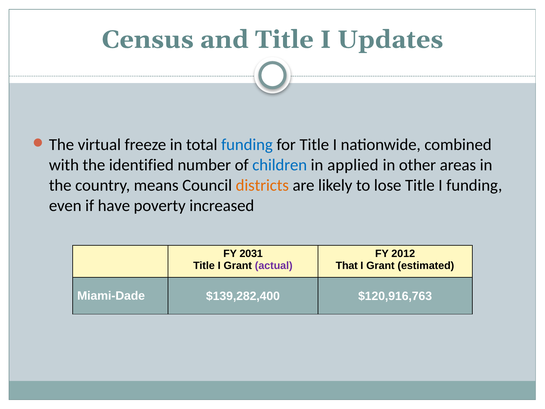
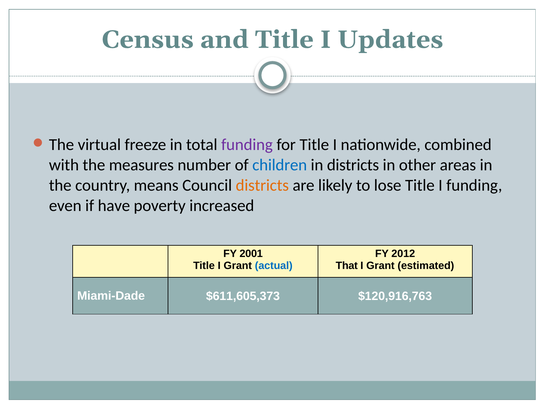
funding at (247, 145) colour: blue -> purple
identified: identified -> measures
in applied: applied -> districts
2031: 2031 -> 2001
actual colour: purple -> blue
$139,282,400: $139,282,400 -> $611,605,373
